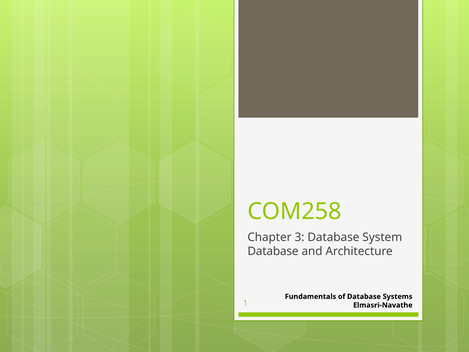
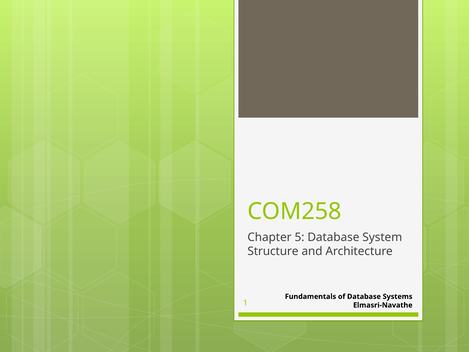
3: 3 -> 5
Database at (273, 251): Database -> Structure
